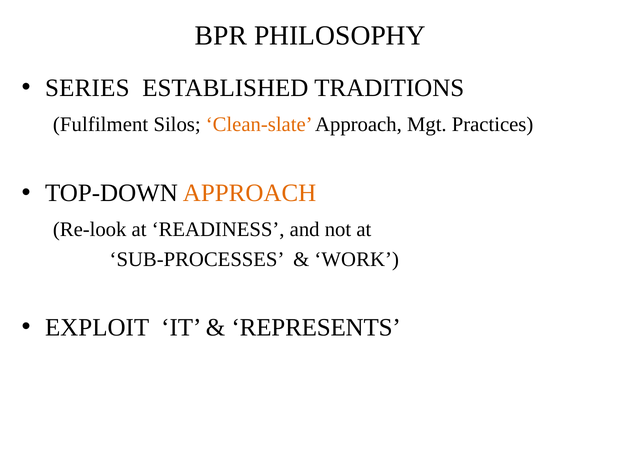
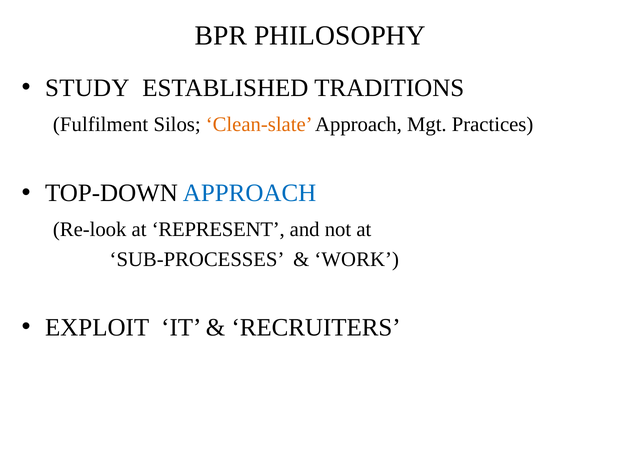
SERIES: SERIES -> STUDY
APPROACH at (250, 193) colour: orange -> blue
READINESS: READINESS -> REPRESENT
REPRESENTS: REPRESENTS -> RECRUITERS
